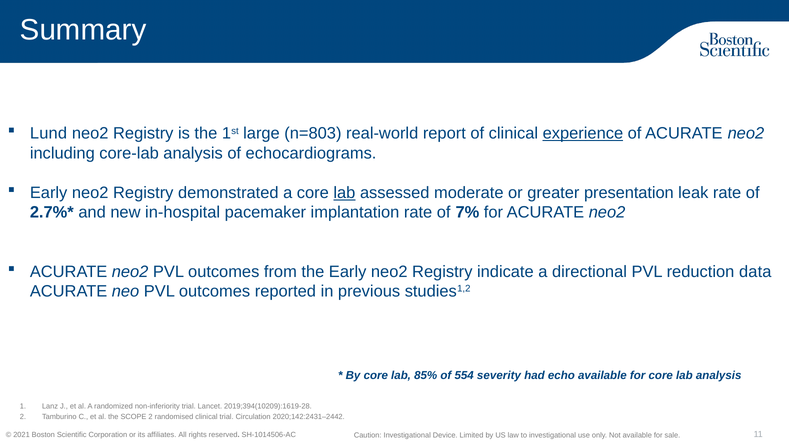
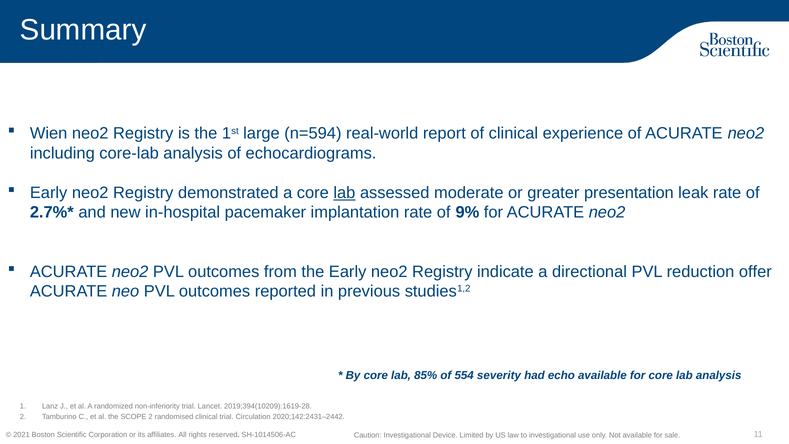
Lund: Lund -> Wien
n=803: n=803 -> n=594
experience underline: present -> none
7%: 7% -> 9%
data: data -> offer
